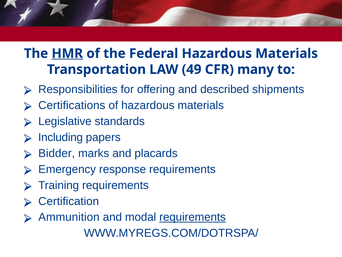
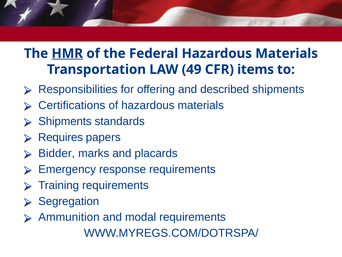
many: many -> items
Legislative at (65, 121): Legislative -> Shipments
Including: Including -> Requires
Certification: Certification -> Segregation
requirements at (193, 217) underline: present -> none
